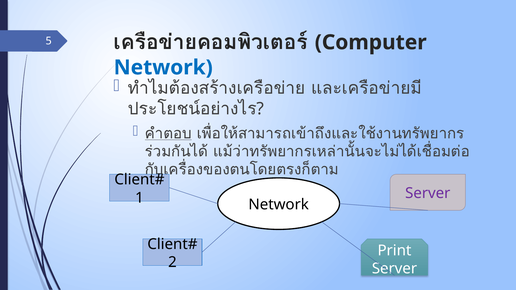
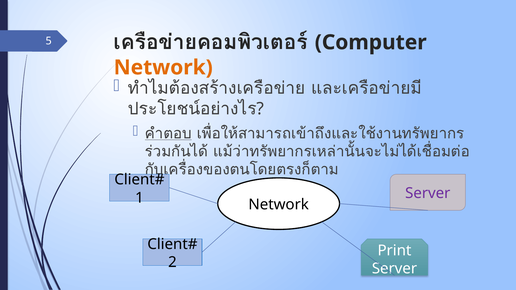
Network at (163, 68) colour: blue -> orange
